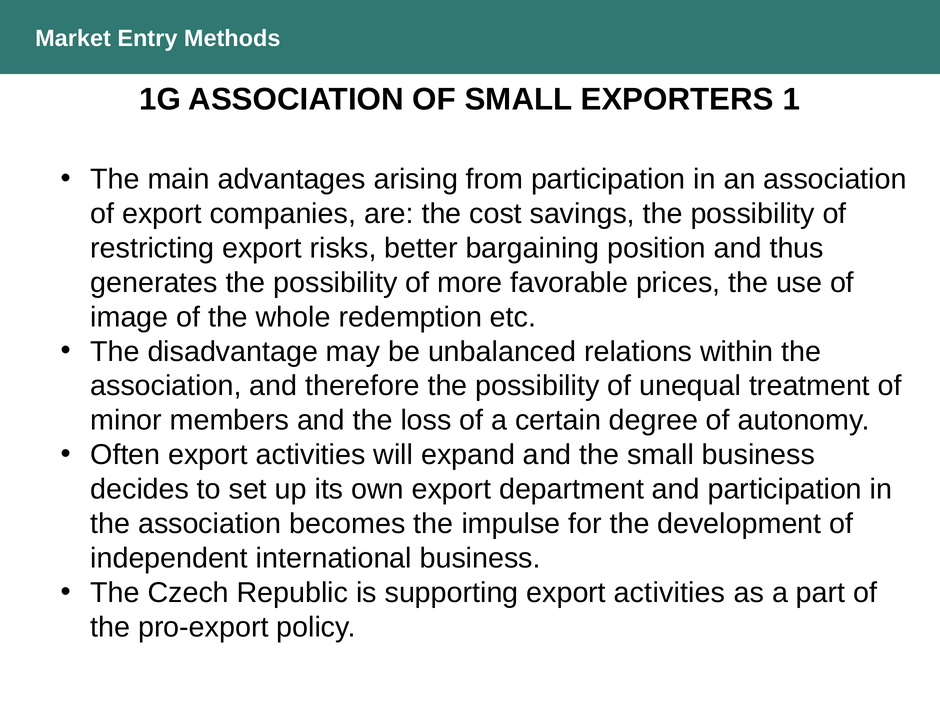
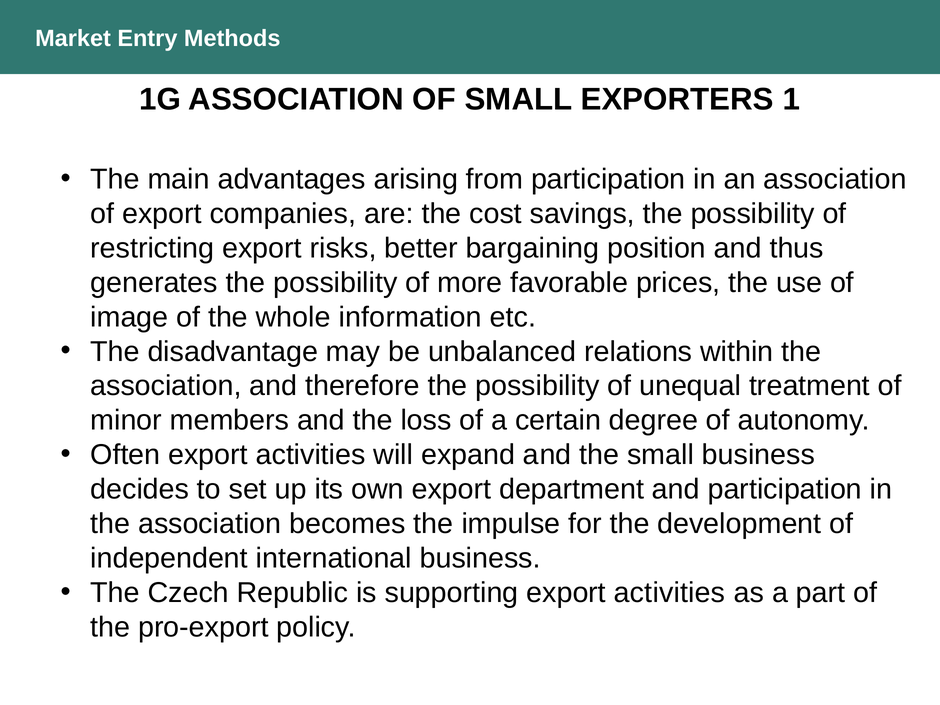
redemption: redemption -> information
